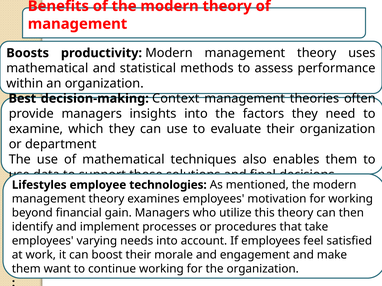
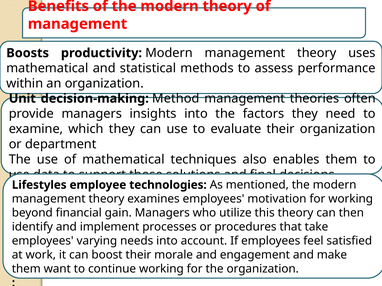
Best: Best -> Unit
Context: Context -> Method
